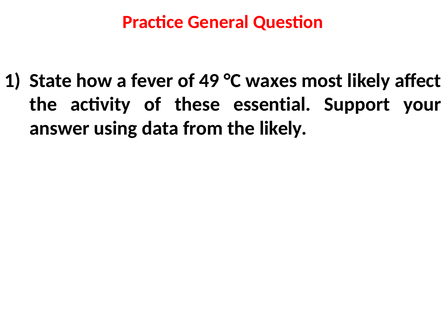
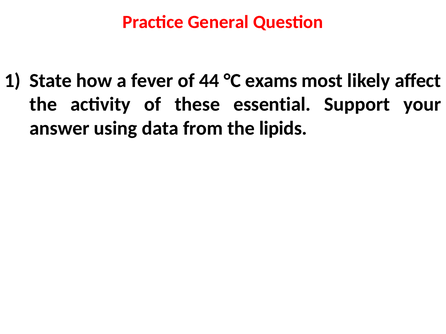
49: 49 -> 44
waxes: waxes -> exams
the likely: likely -> lipids
